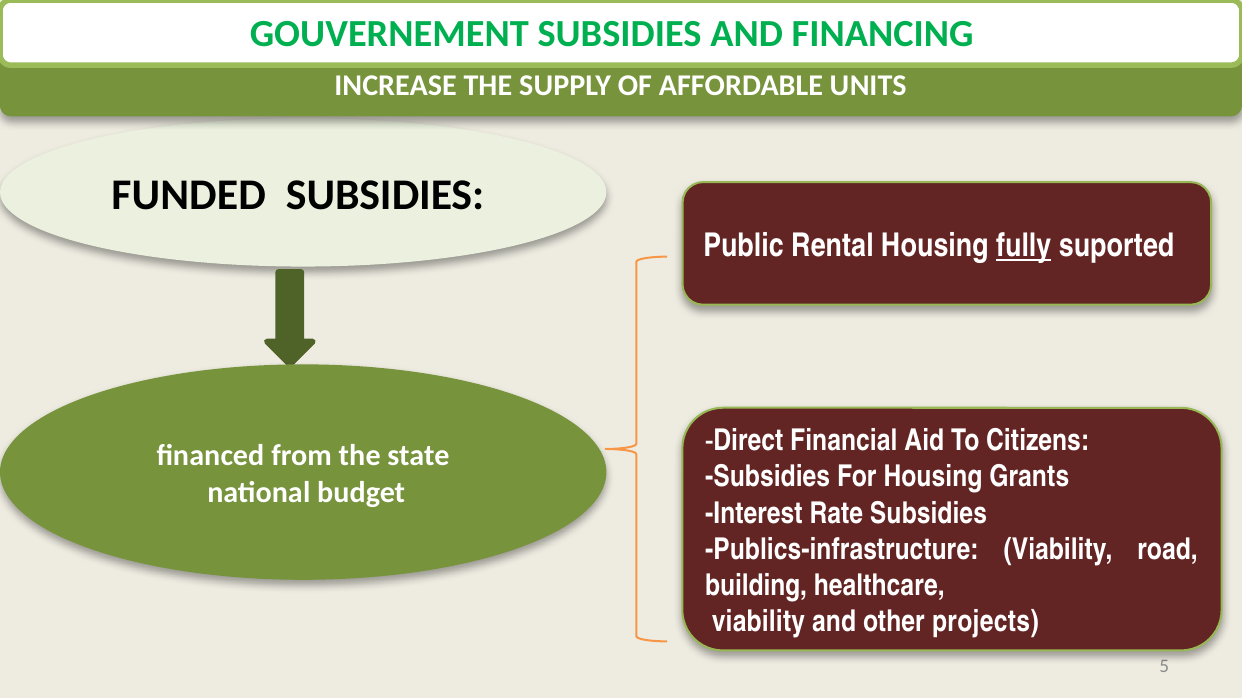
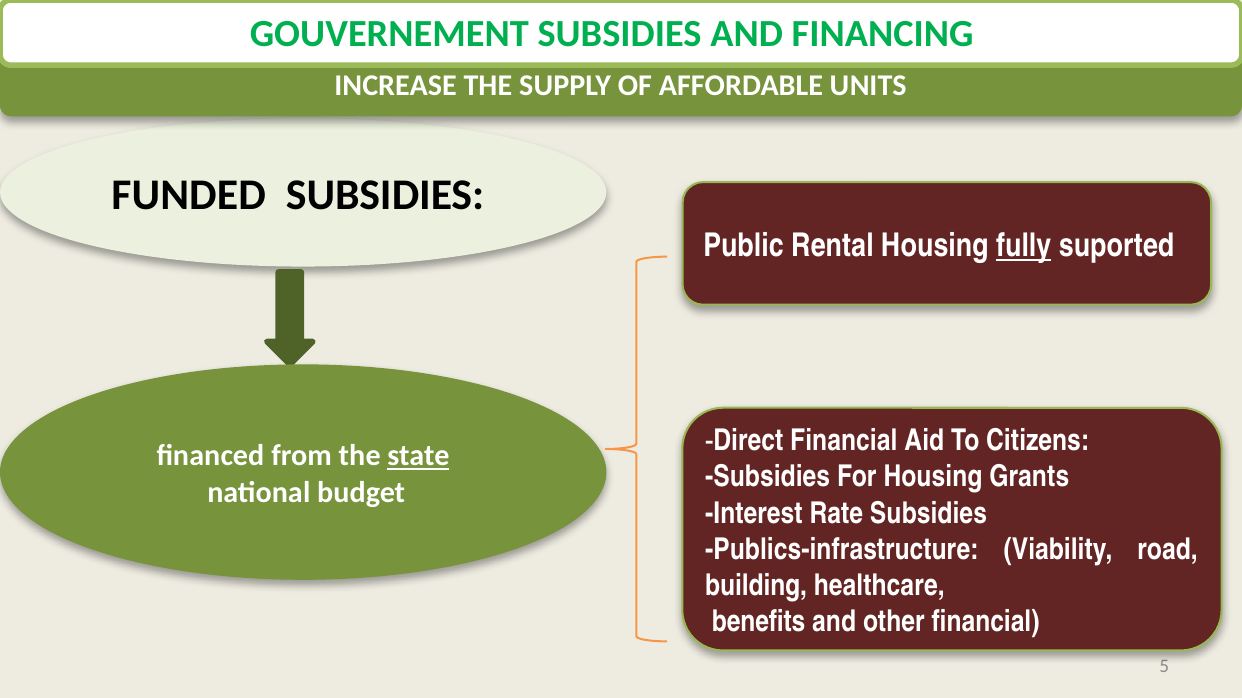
state underline: none -> present
viability at (758, 622): viability -> benefits
other projects: projects -> financial
